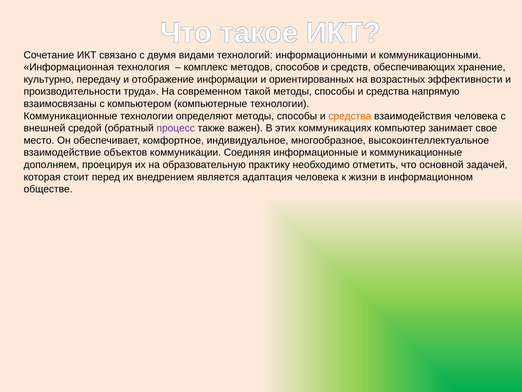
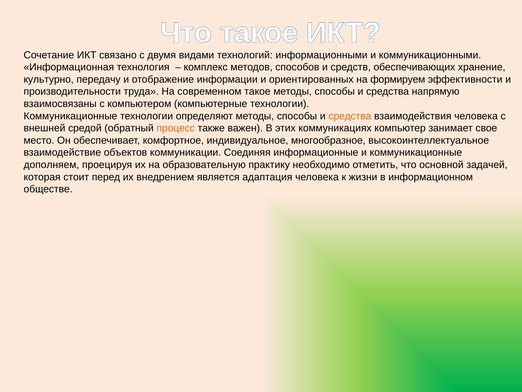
возрастных: возрастных -> формируем
современном такой: такой -> такое
процесс colour: purple -> orange
